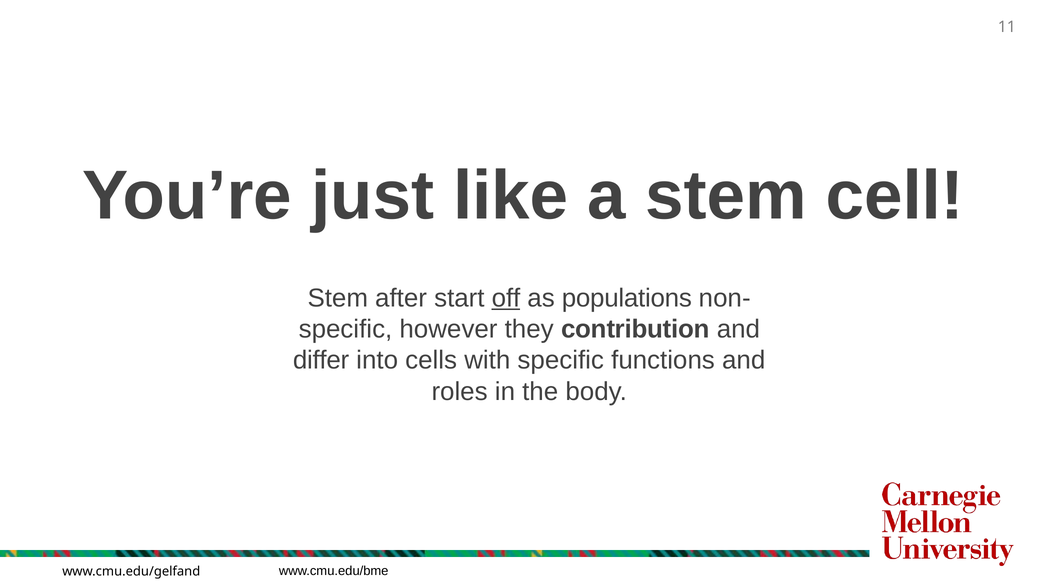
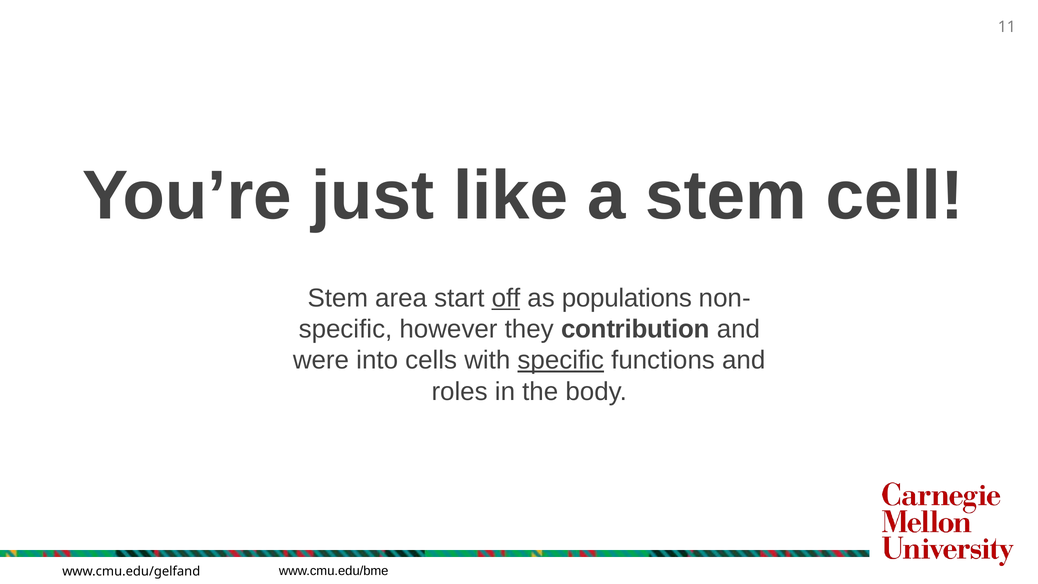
after: after -> area
differ: differ -> were
specific at (561, 360) underline: none -> present
